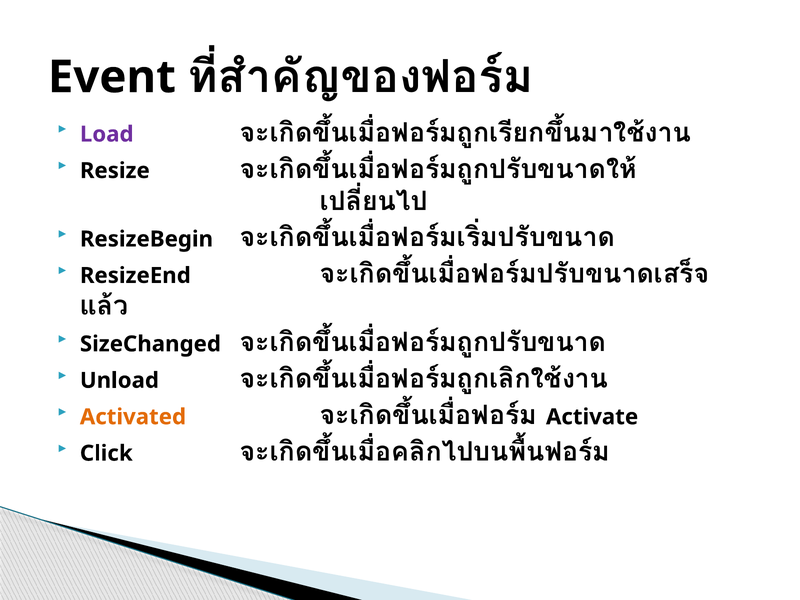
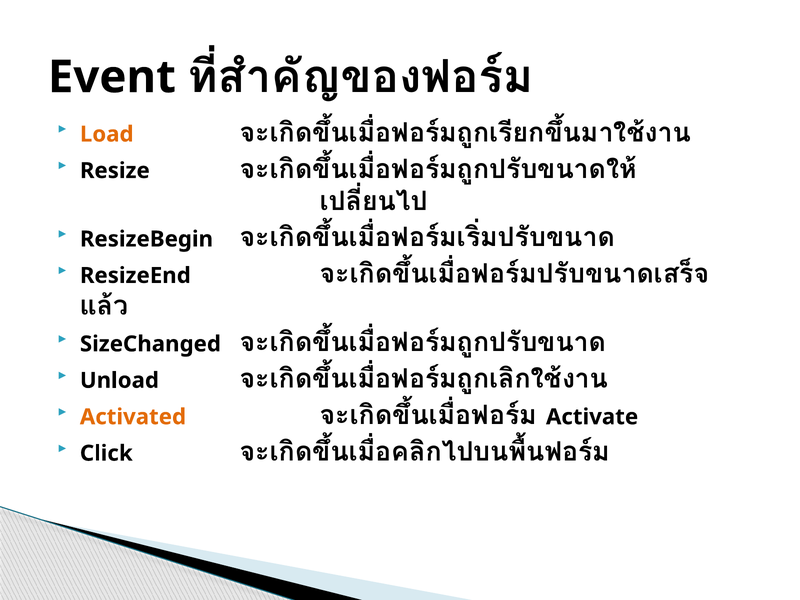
Load colour: purple -> orange
